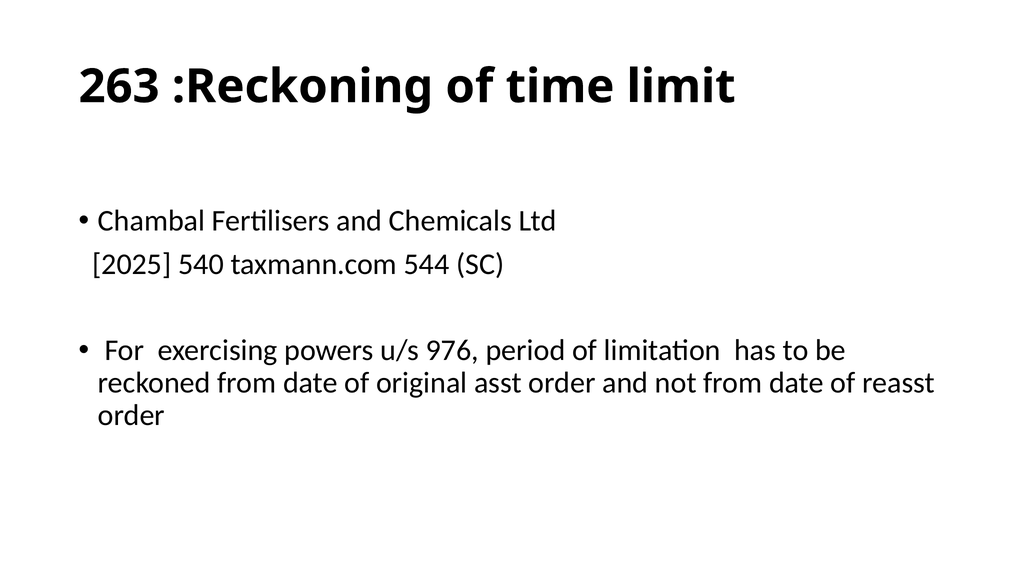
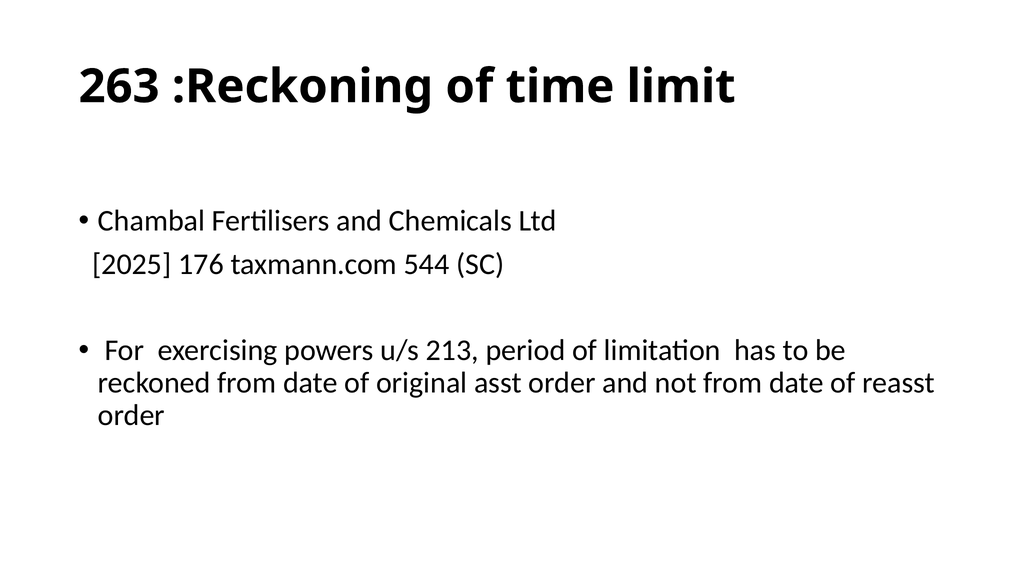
540: 540 -> 176
976: 976 -> 213
